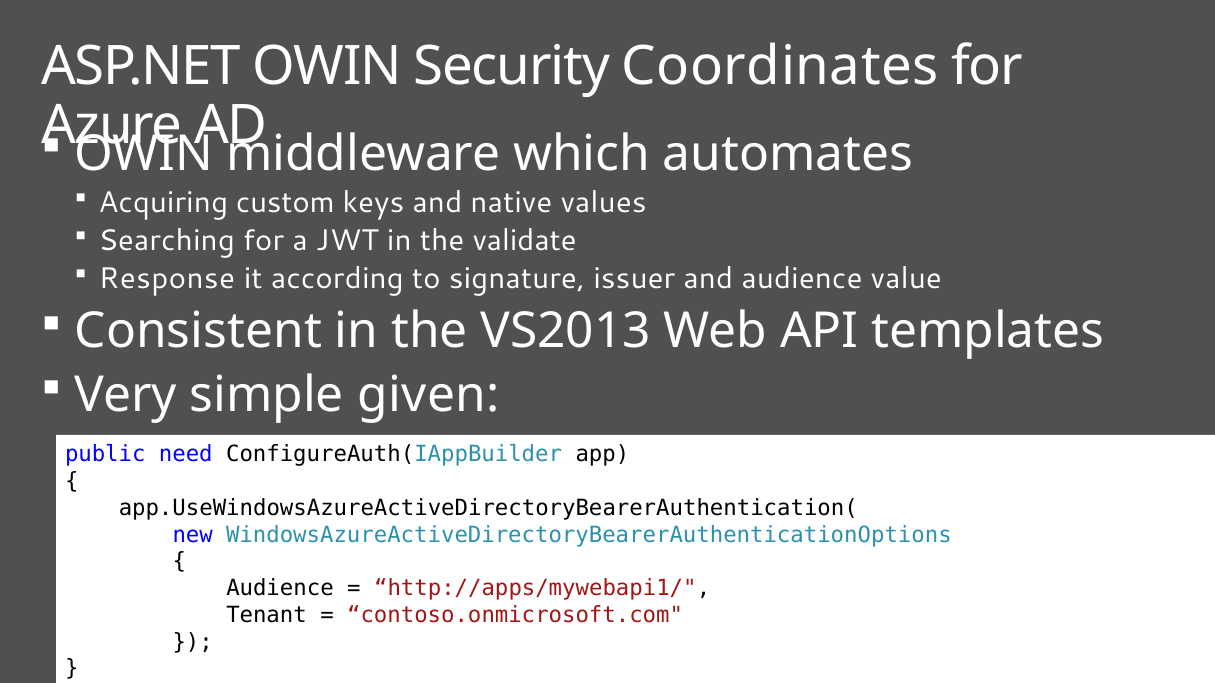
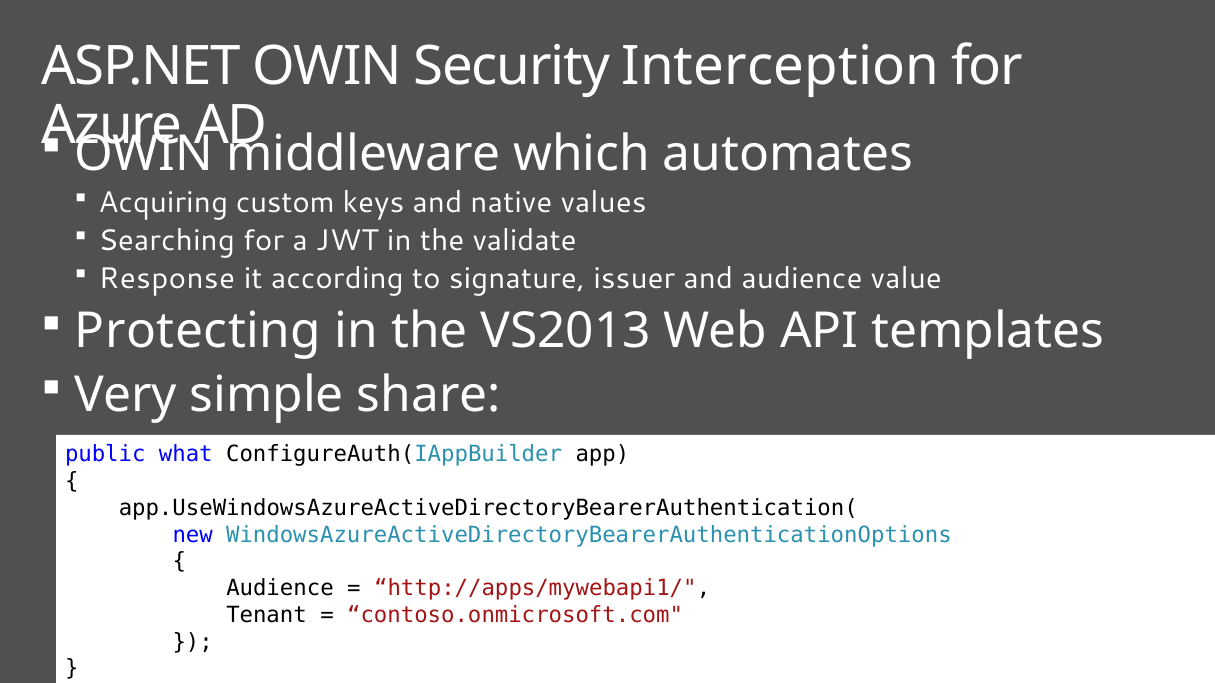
Coordinates: Coordinates -> Interception
Consistent: Consistent -> Protecting
given: given -> share
need: need -> what
